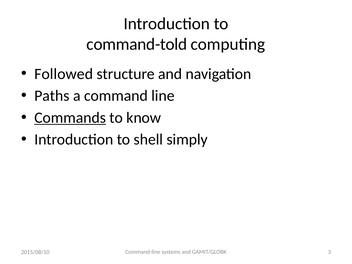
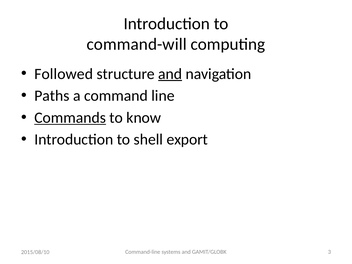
command-told: command-told -> command-will
and at (170, 74) underline: none -> present
simply: simply -> export
